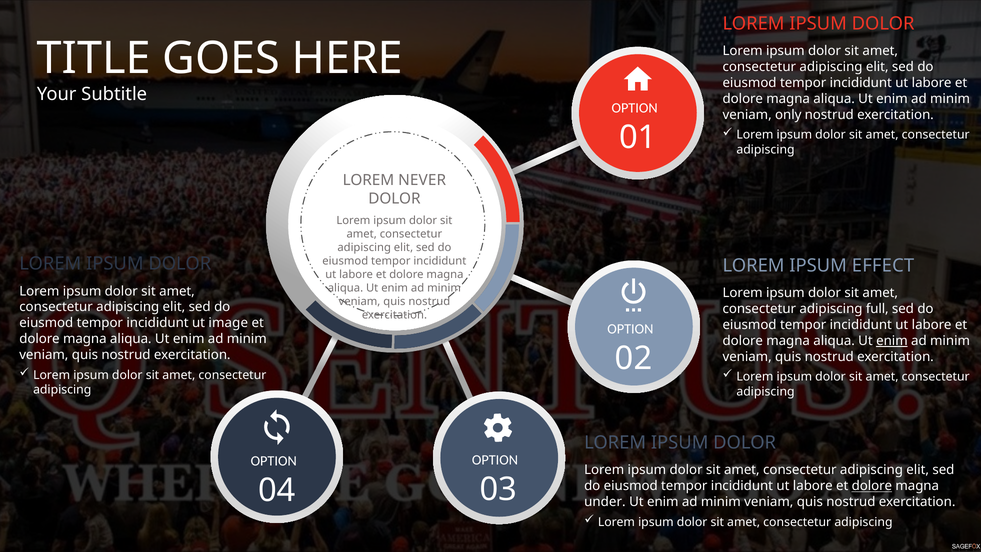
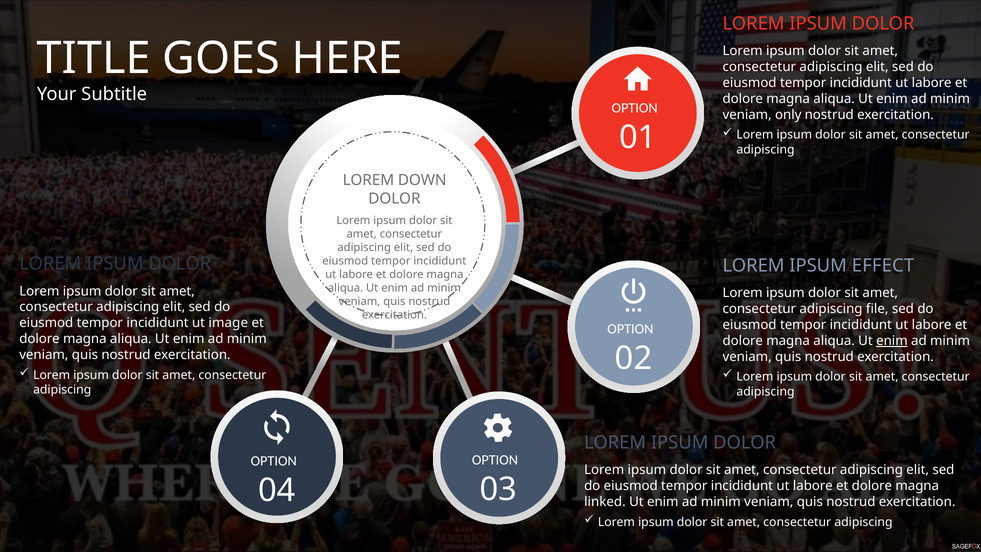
NEVER: NEVER -> DOWN
full: full -> file
dolore at (872, 486) underline: present -> none
under: under -> linked
